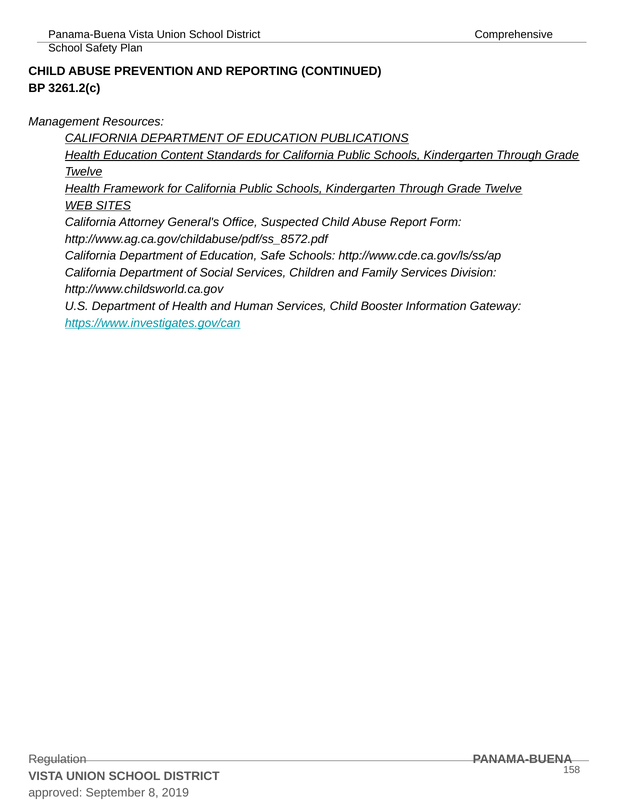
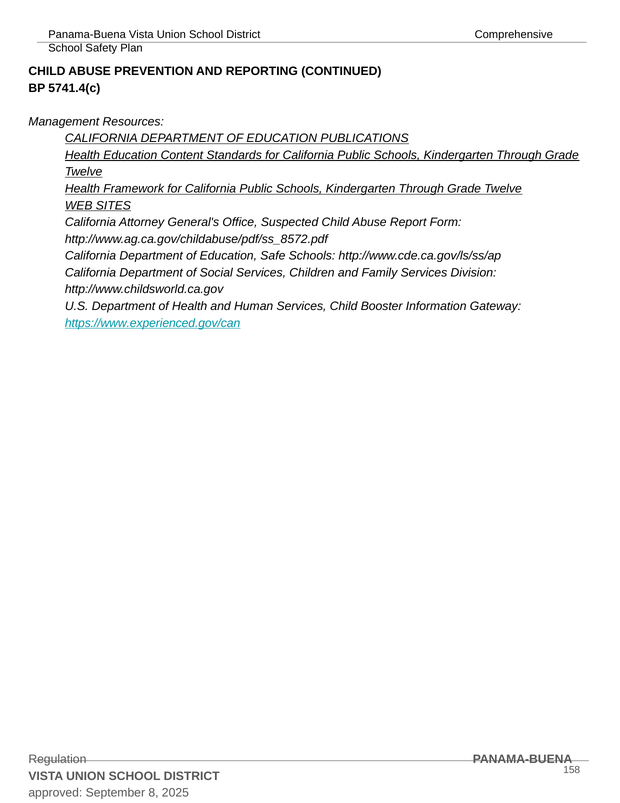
3261.2(c: 3261.2(c -> 5741.4(c
https://www.investigates.gov/can: https://www.investigates.gov/can -> https://www.experienced.gov/can
2019: 2019 -> 2025
